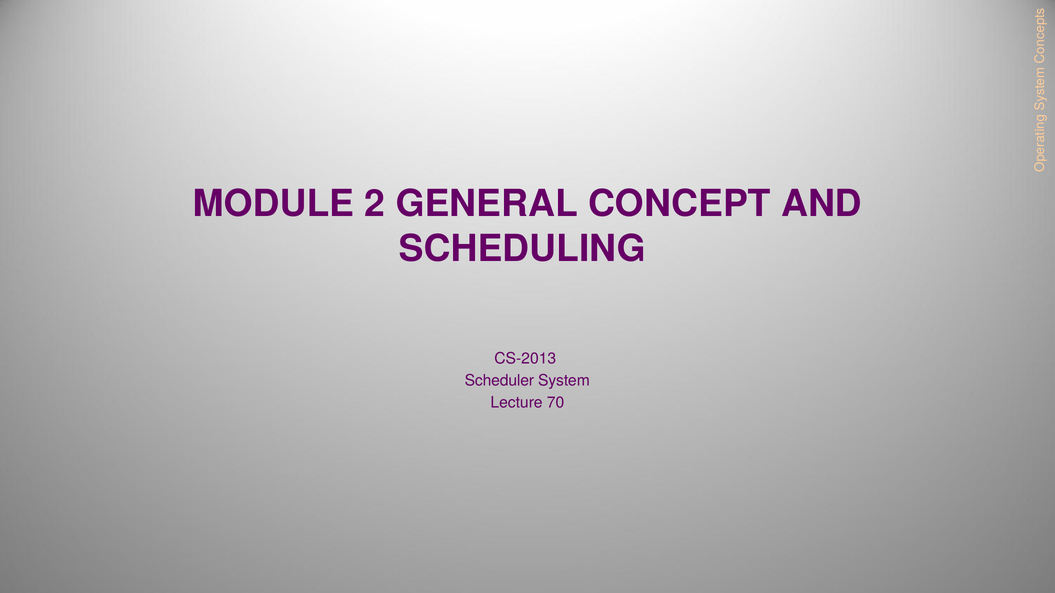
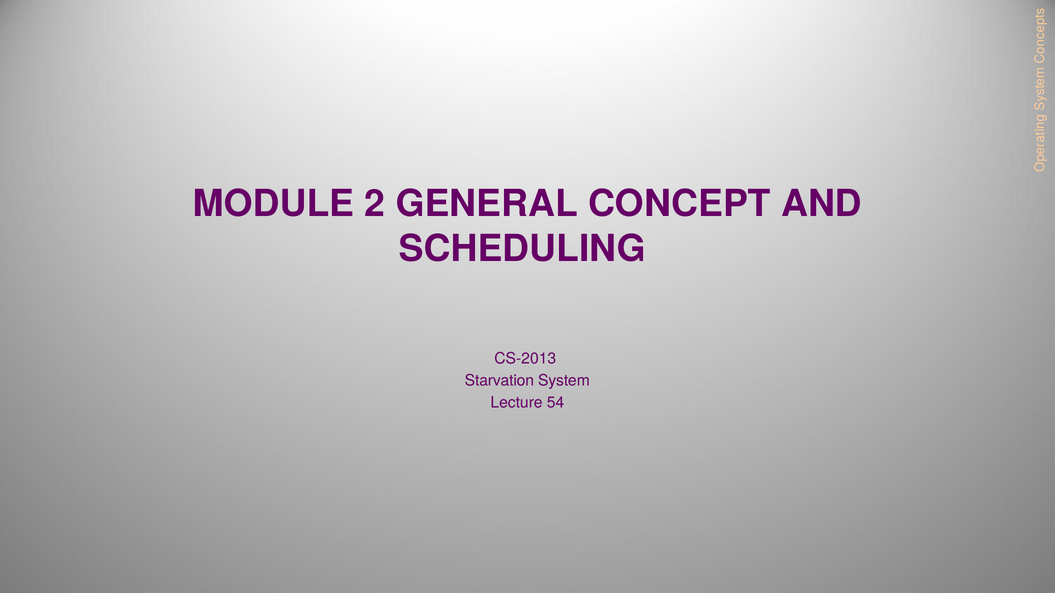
Scheduler: Scheduler -> Starvation
70: 70 -> 54
